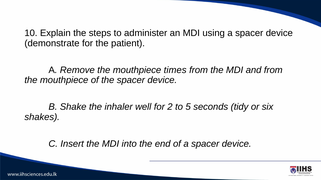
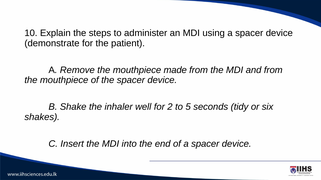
times: times -> made
